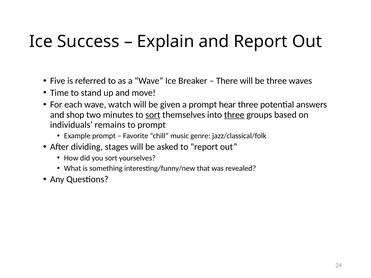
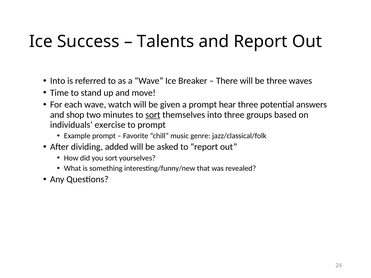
Explain: Explain -> Talents
Five at (58, 81): Five -> Into
three at (234, 115) underline: present -> none
remains: remains -> exercise
stages: stages -> added
